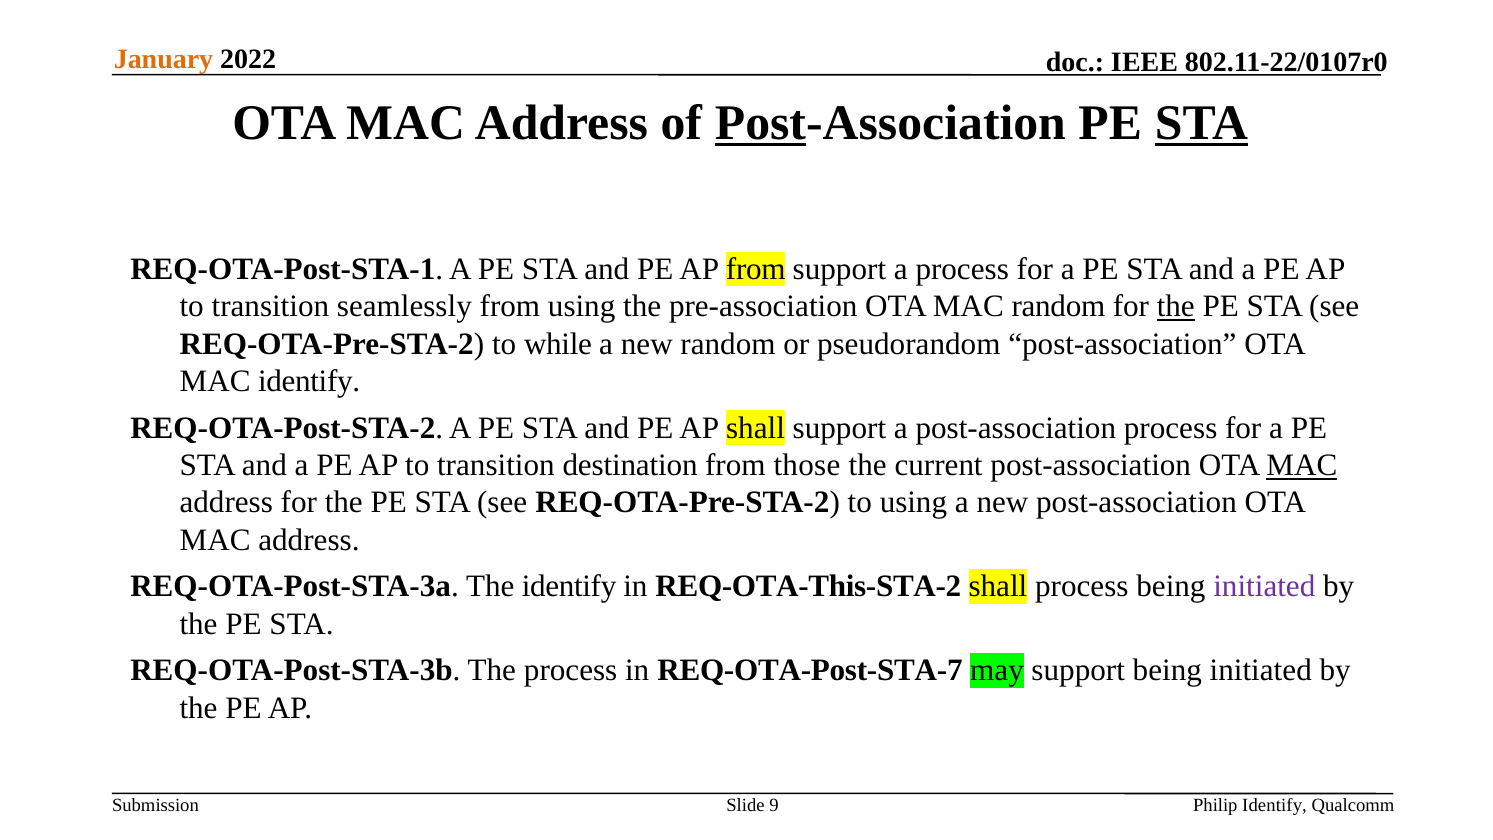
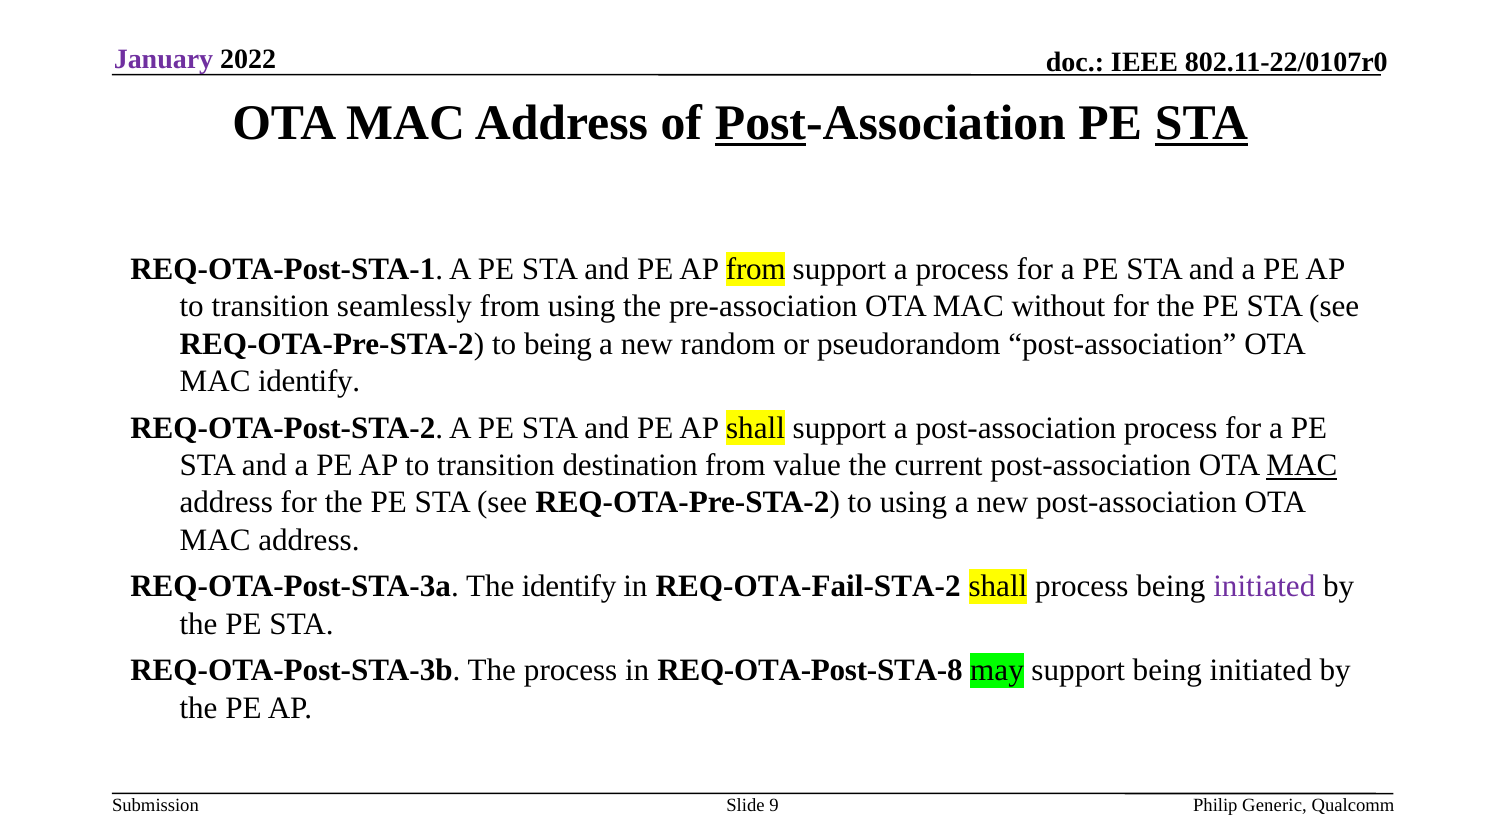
January colour: orange -> purple
MAC random: random -> without
the at (1176, 306) underline: present -> none
to while: while -> being
those: those -> value
REQ-OTA-This-STA-2: REQ-OTA-This-STA-2 -> REQ-OTA-Fail-STA-2
REQ-OTA-Post-STA-7: REQ-OTA-Post-STA-7 -> REQ-OTA-Post-STA-8
Philip Identify: Identify -> Generic
